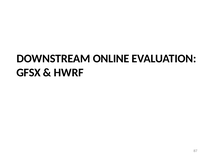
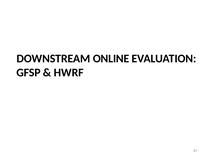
GFSX: GFSX -> GFSP
